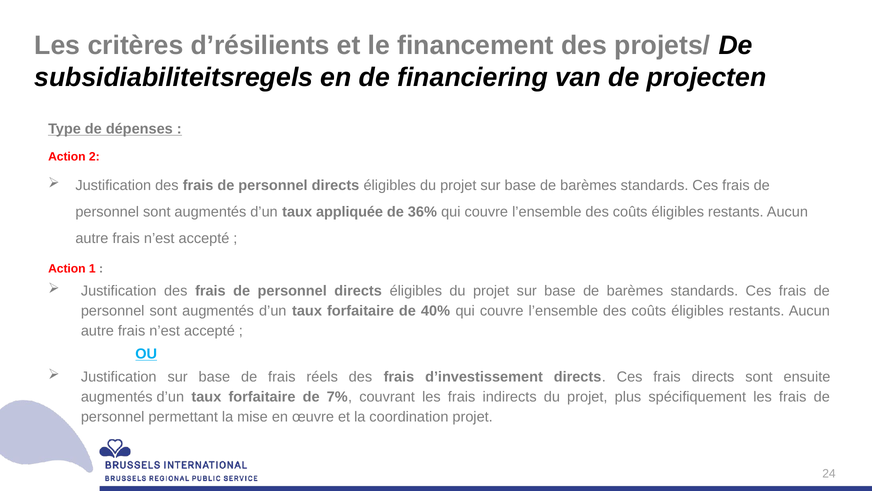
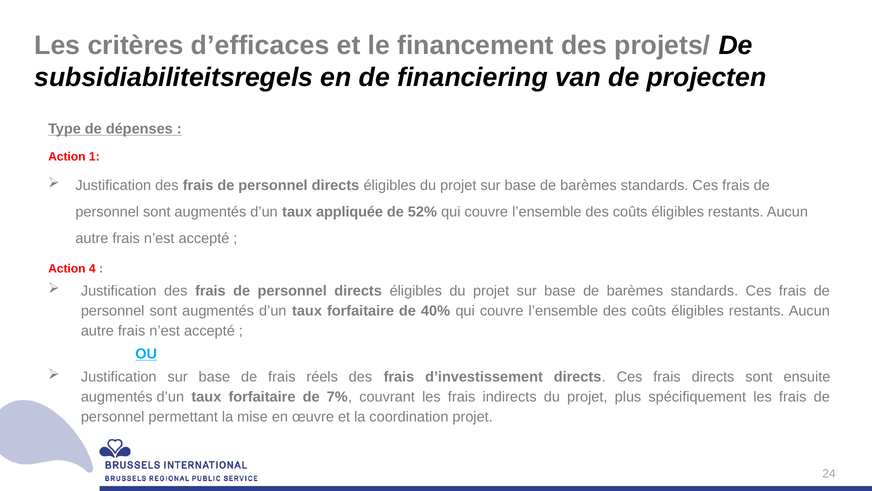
d’résilients: d’résilients -> d’efficaces
2: 2 -> 1
36%: 36% -> 52%
1: 1 -> 4
